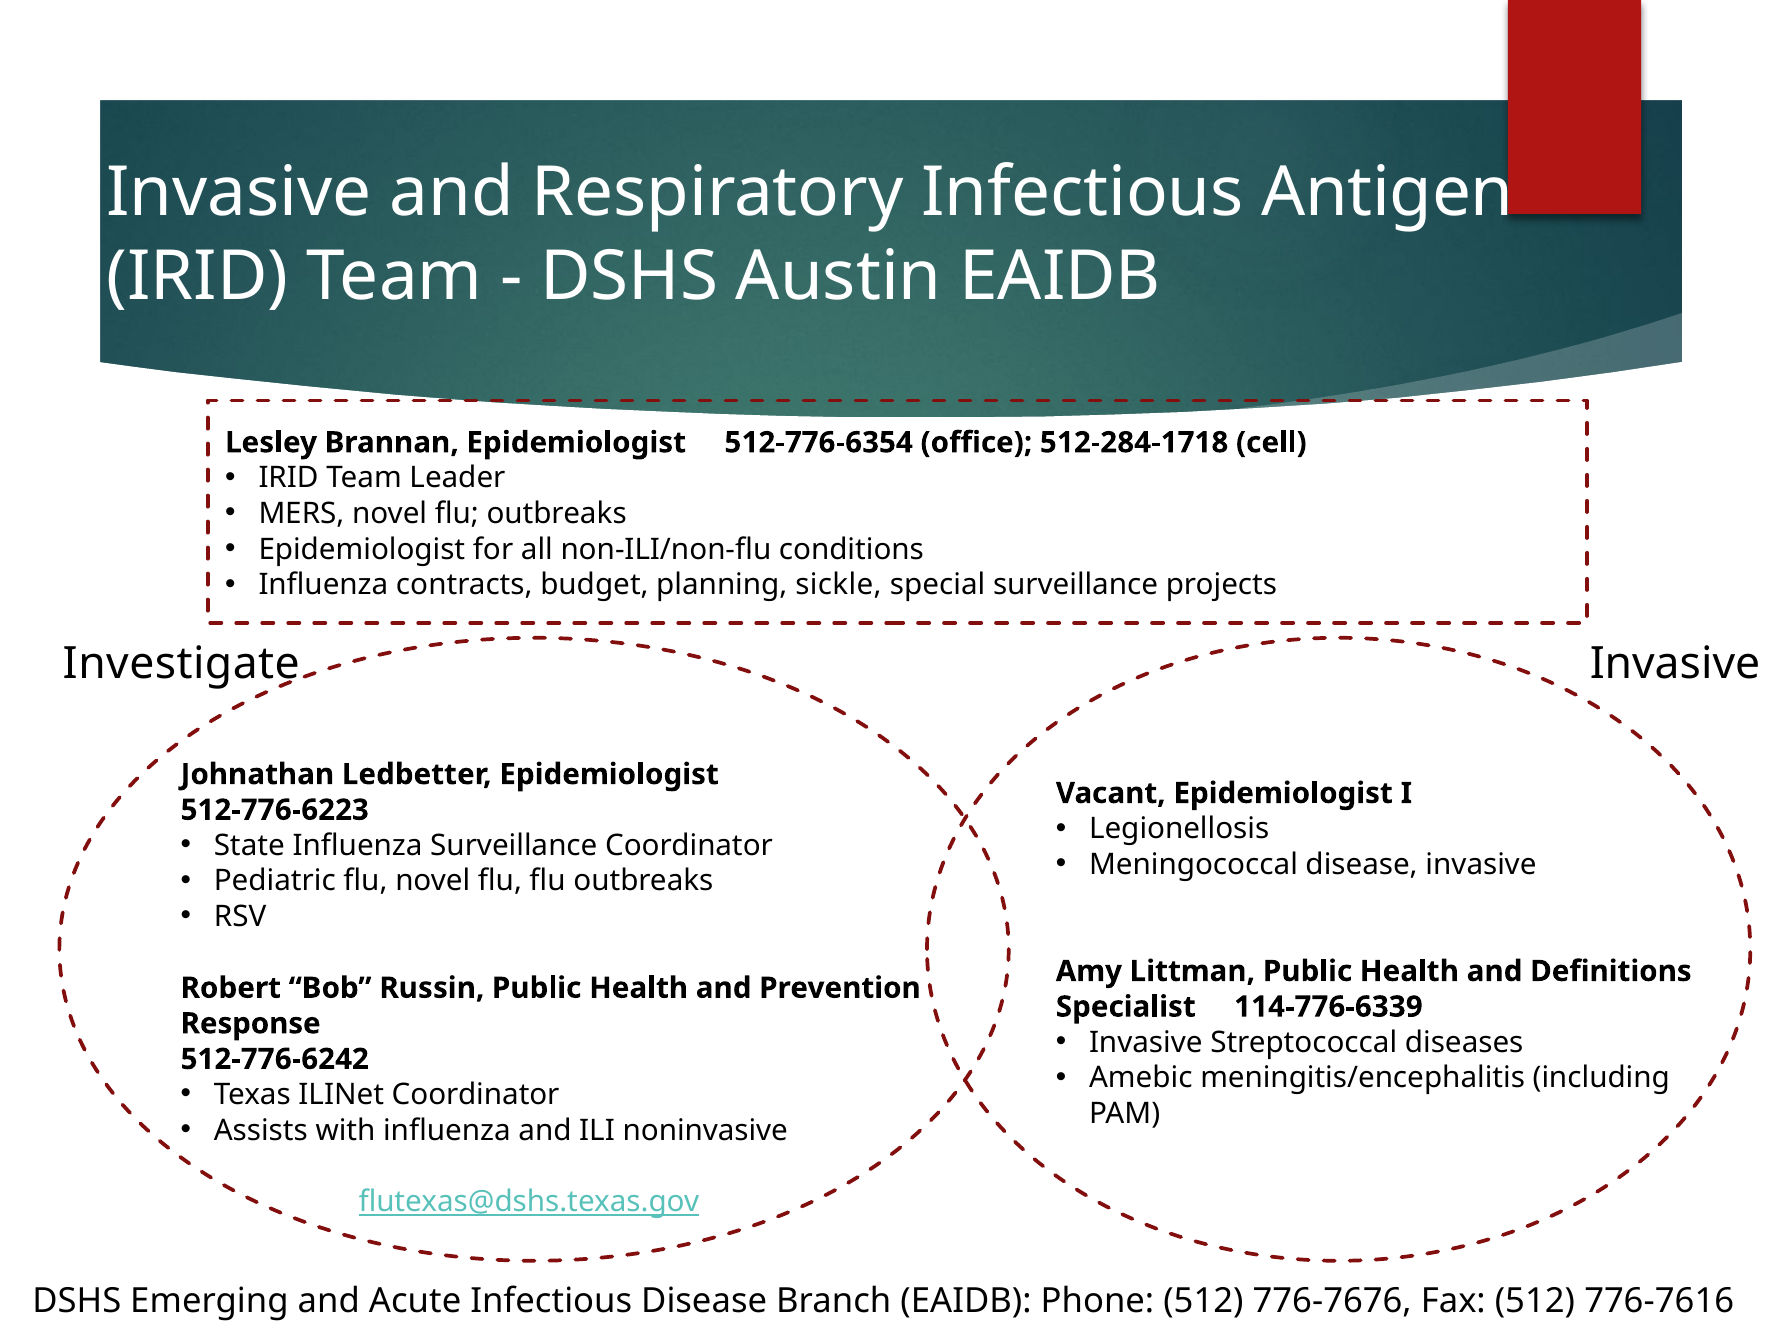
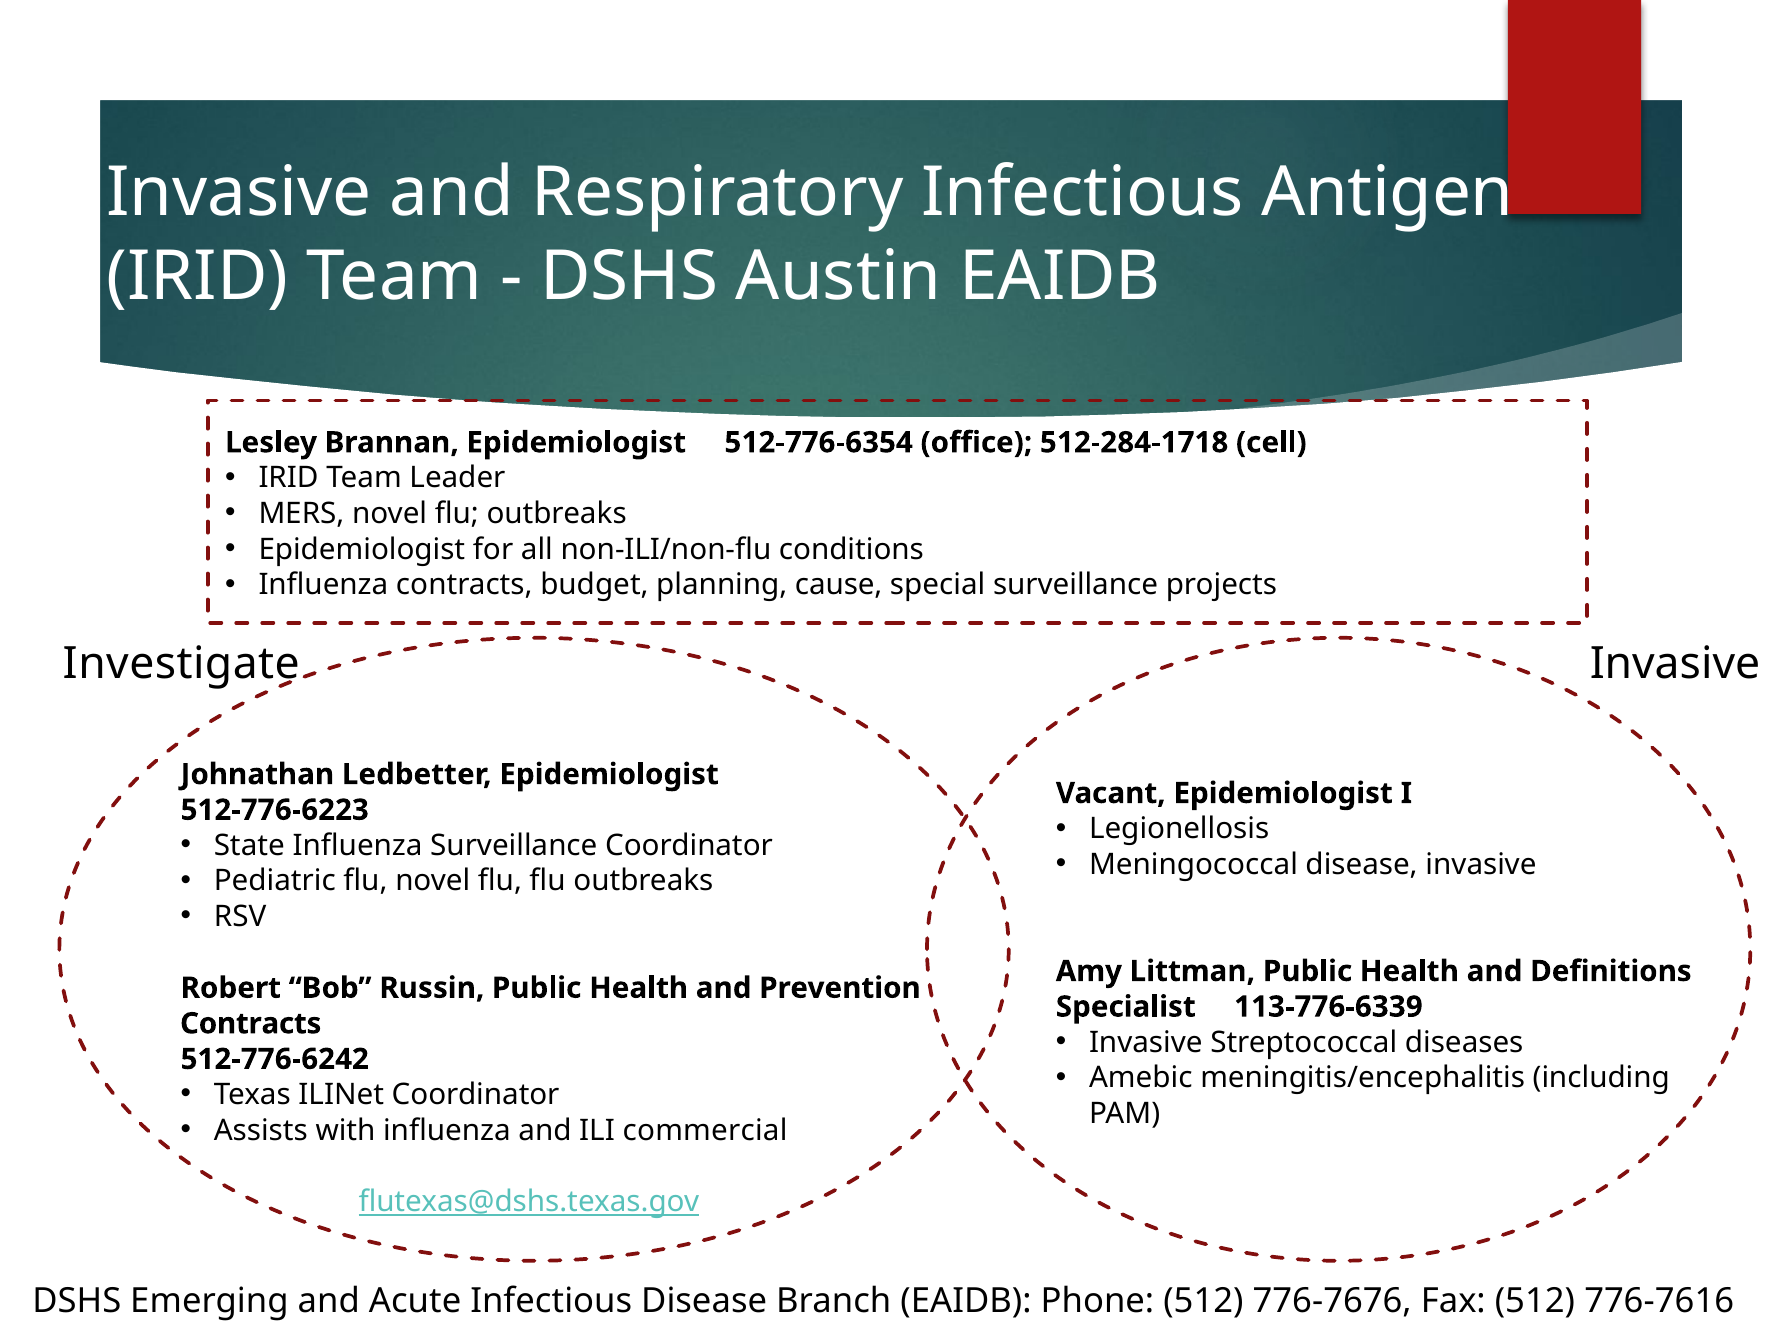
sickle: sickle -> cause
114-776-6339: 114-776-6339 -> 113-776-6339
Response at (251, 1024): Response -> Contracts
noninvasive: noninvasive -> commercial
